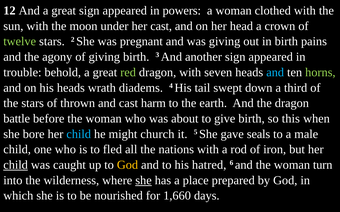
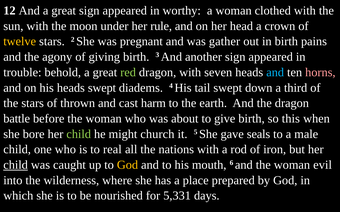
powers: powers -> worthy
her cast: cast -> rule
twelve colour: light green -> yellow
was giving: giving -> gather
horns colour: light green -> pink
heads wrath: wrath -> swept
child at (79, 134) colour: light blue -> light green
fled: fled -> real
hatred: hatred -> mouth
turn: turn -> evil
she at (144, 181) underline: present -> none
1,660: 1,660 -> 5,331
